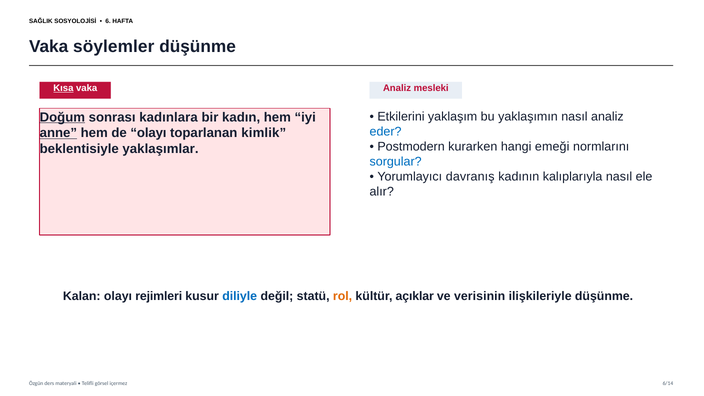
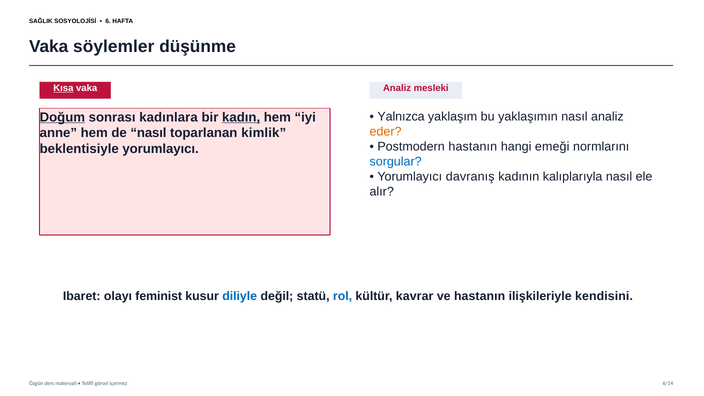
Etkilerini: Etkilerini -> Yalnızca
kadın underline: none -> present
eder colour: blue -> orange
anne underline: present -> none
de olayı: olayı -> nasıl
Postmodern kurarken: kurarken -> hastanın
beklentisiyle yaklaşımlar: yaklaşımlar -> yorumlayıcı
Kalan: Kalan -> Ibaret
rejimleri: rejimleri -> feminist
rol colour: orange -> blue
açıklar: açıklar -> kavrar
ve verisinin: verisinin -> hastanın
ilişkileriyle düşünme: düşünme -> kendisini
